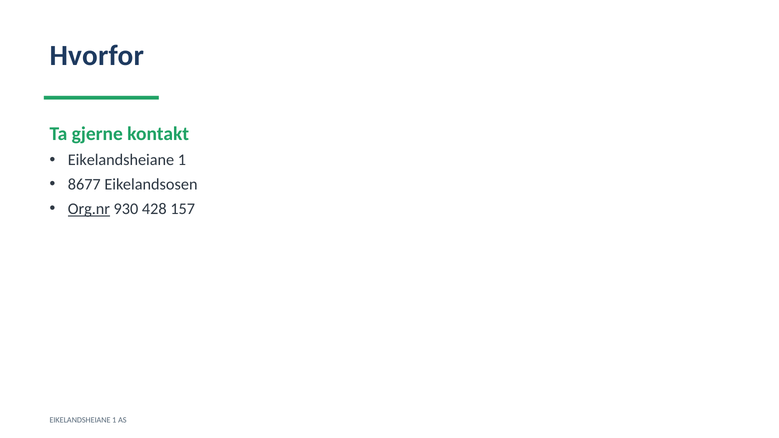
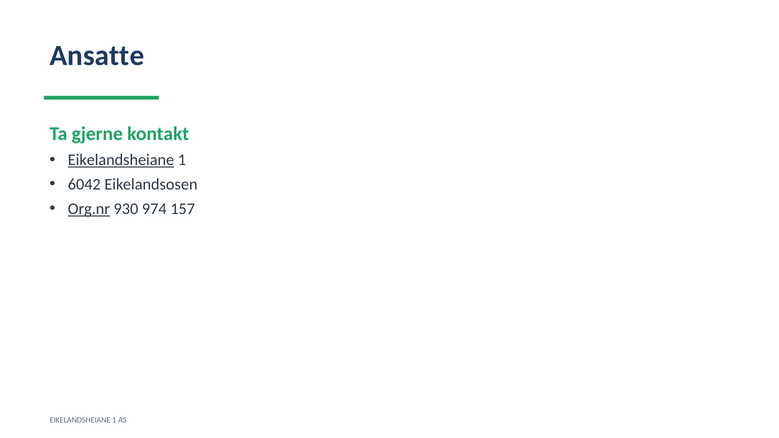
Hvorfor: Hvorfor -> Ansatte
Eikelandsheiane at (121, 160) underline: none -> present
8677: 8677 -> 6042
428: 428 -> 974
